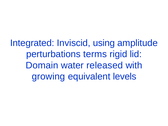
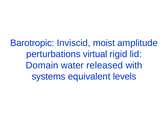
Integrated: Integrated -> Barotropic
using: using -> moist
terms: terms -> virtual
growing: growing -> systems
